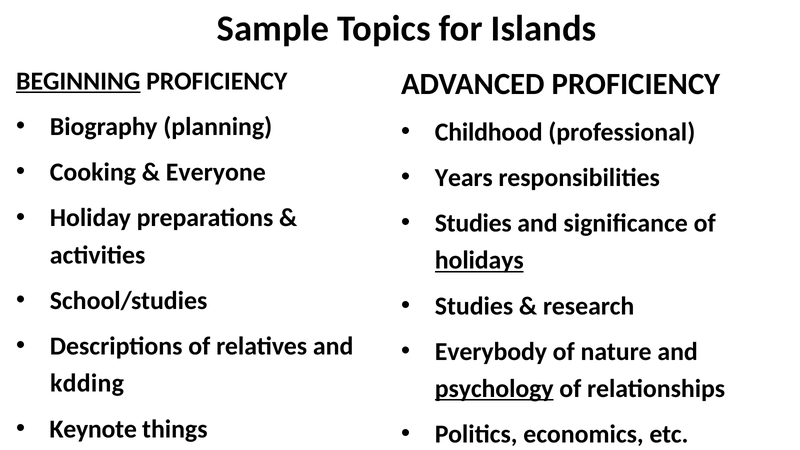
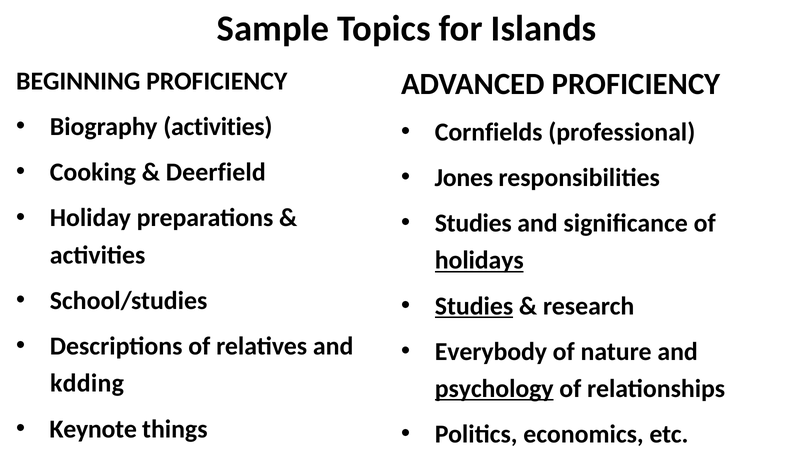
BEGINNING underline: present -> none
Biography planning: planning -> activities
Childhood: Childhood -> Cornfields
Everyone: Everyone -> Deerfield
Years: Years -> Jones
Studies at (474, 306) underline: none -> present
